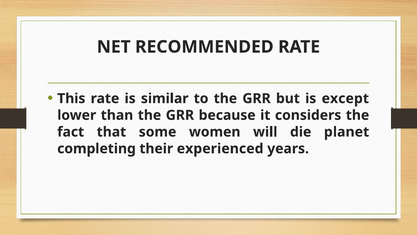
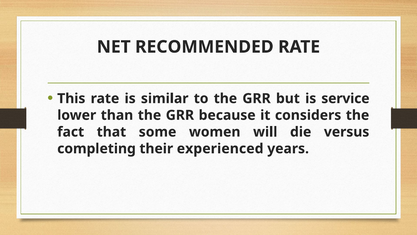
except: except -> service
planet: planet -> versus
